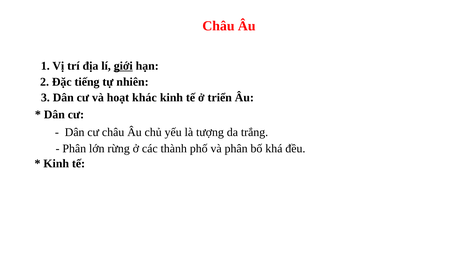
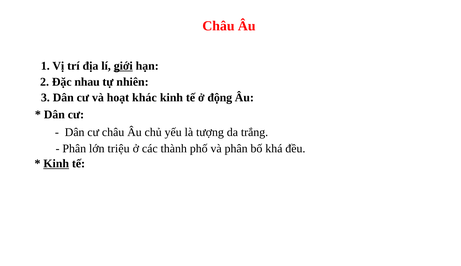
tiếng: tiếng -> nhau
triển: triển -> động
rừng: rừng -> triệu
Kinh at (56, 163) underline: none -> present
